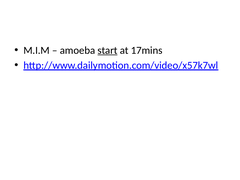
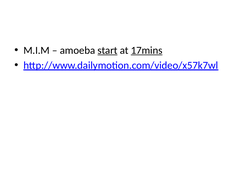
17mins underline: none -> present
